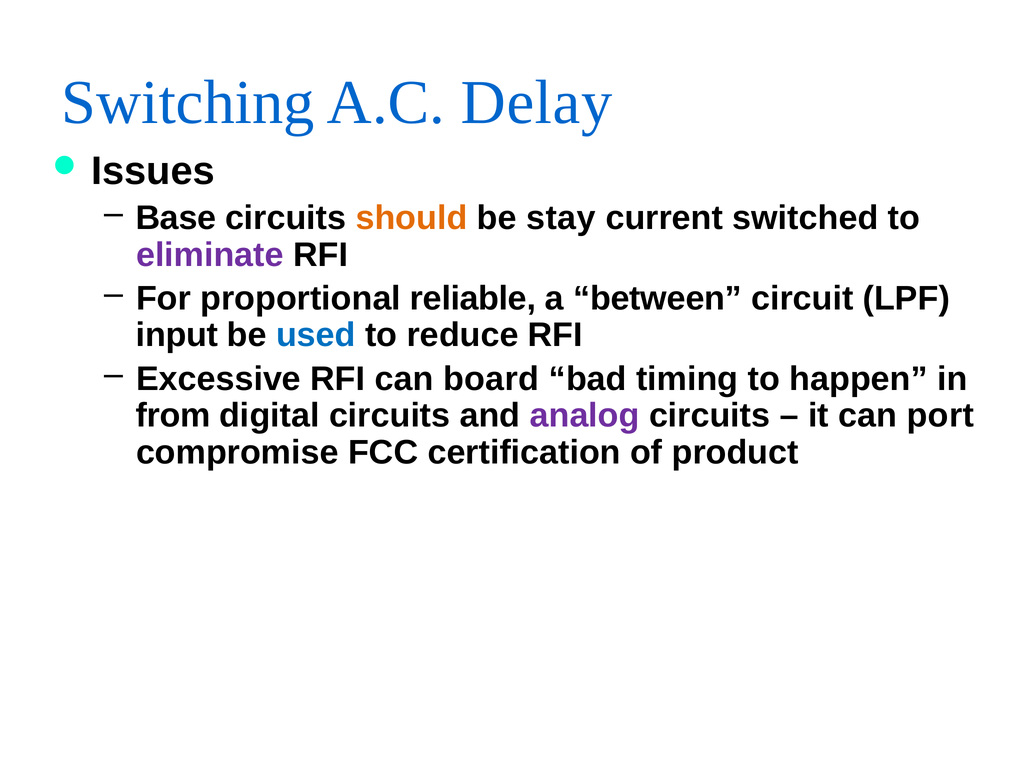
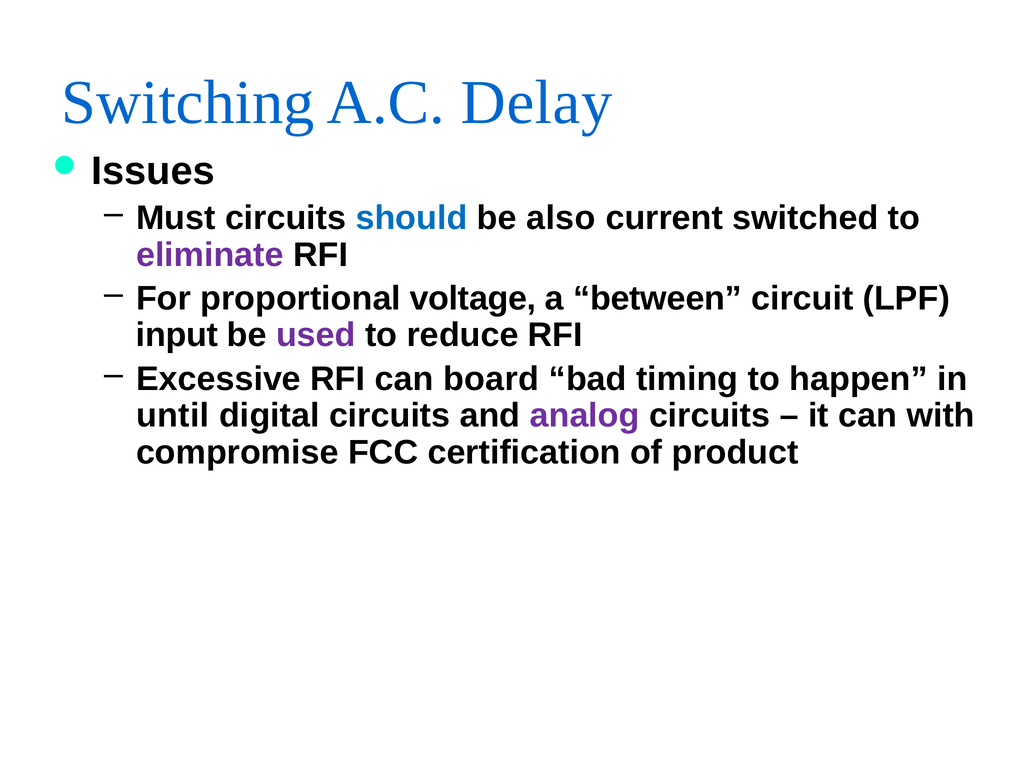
Base: Base -> Must
should colour: orange -> blue
stay: stay -> also
reliable: reliable -> voltage
used colour: blue -> purple
from: from -> until
port: port -> with
